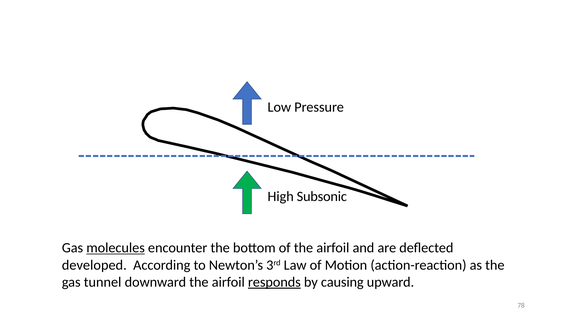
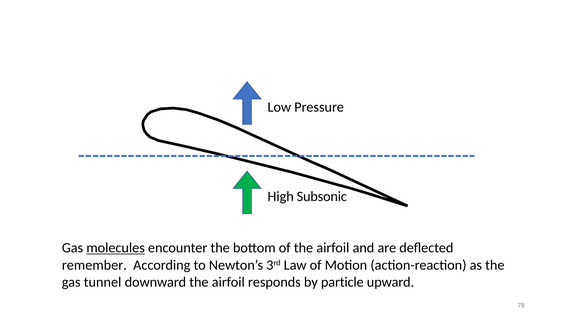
developed: developed -> remember
responds underline: present -> none
causing: causing -> particle
